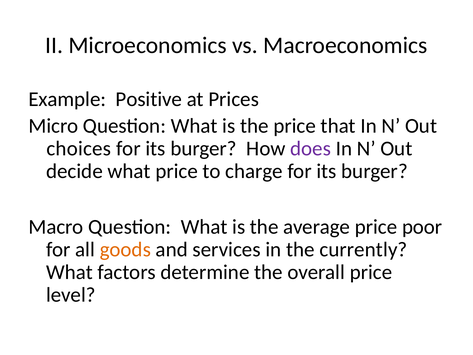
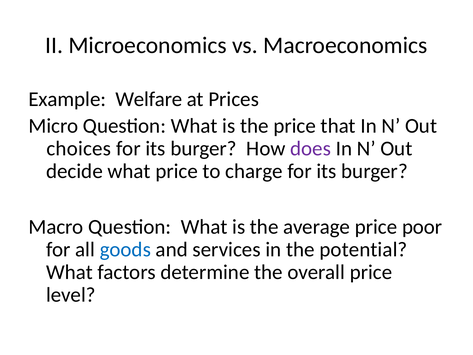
Positive: Positive -> Welfare
goods colour: orange -> blue
currently: currently -> potential
